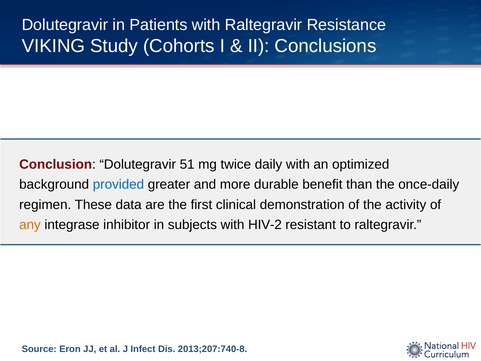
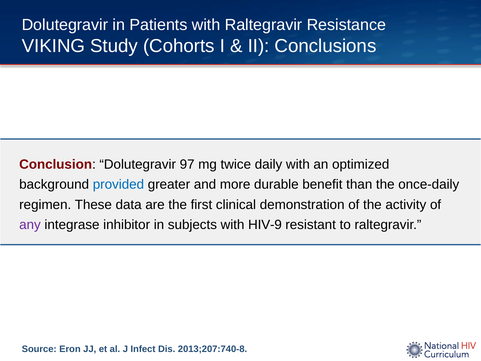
51: 51 -> 97
any colour: orange -> purple
HIV-2: HIV-2 -> HIV-9
